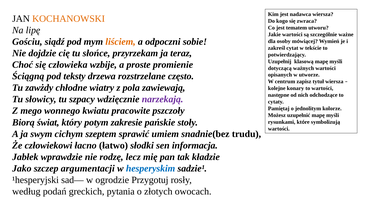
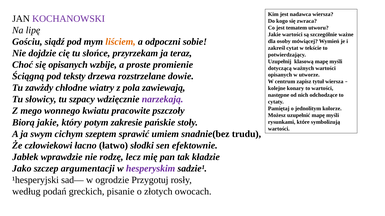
KOCHANOWSKI colour: orange -> purple
się człowieka: człowieka -> opisanych
często: często -> dowie
Biorą świat: świat -> jakie
informacja: informacja -> efektownie
hesperyskim colour: blue -> purple
pytania: pytania -> pisanie
